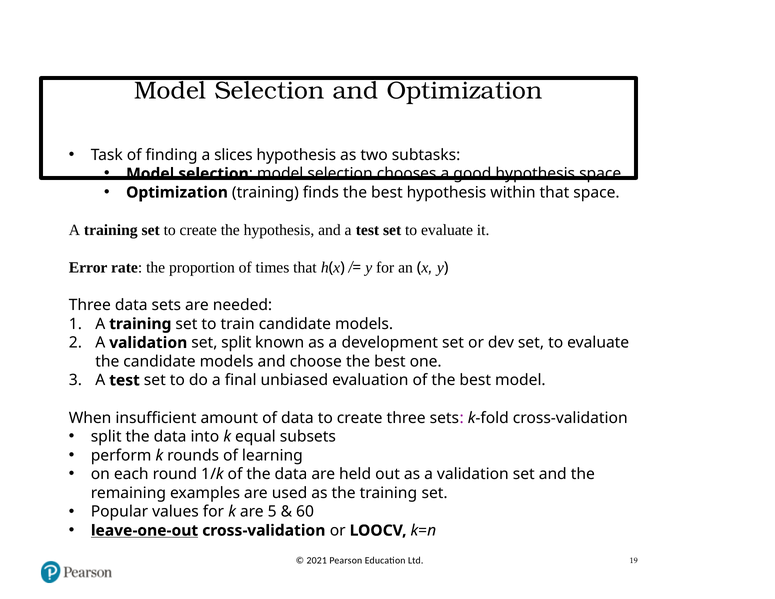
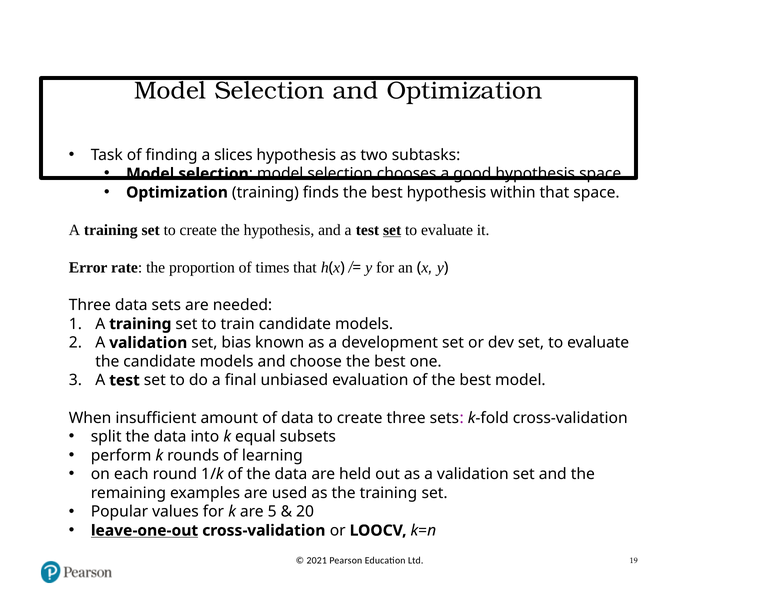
set at (392, 230) underline: none -> present
set split: split -> bias
60: 60 -> 20
